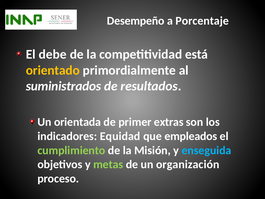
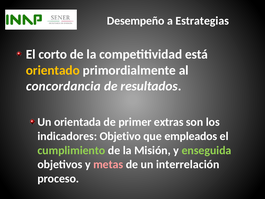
Porcentaje: Porcentaje -> Estrategias
debe: debe -> corto
suministrados: suministrados -> concordancia
Equidad: Equidad -> Objetivo
enseguida colour: light blue -> light green
metas colour: light green -> pink
organización: organización -> interrelación
